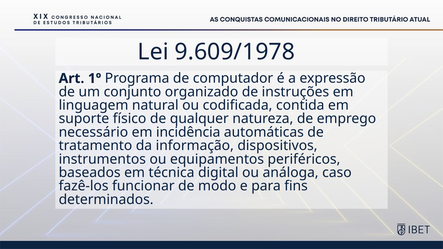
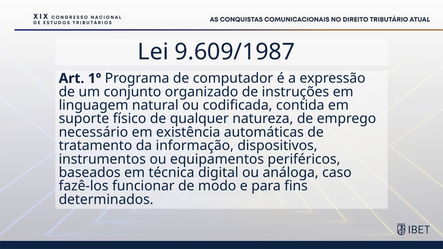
9.609/1978: 9.609/1978 -> 9.609/1987
incidência: incidência -> existência
